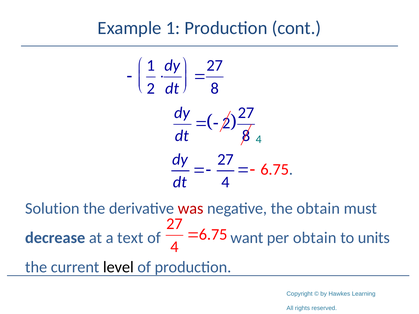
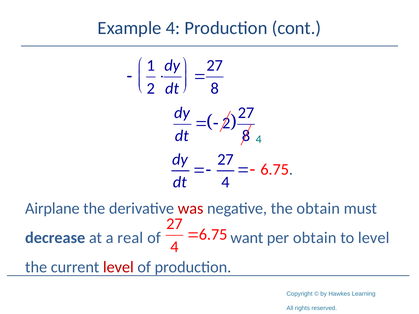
Example 1: 1 -> 4
Solution: Solution -> Airplane
text: text -> real
to units: units -> level
level at (118, 267) colour: black -> red
